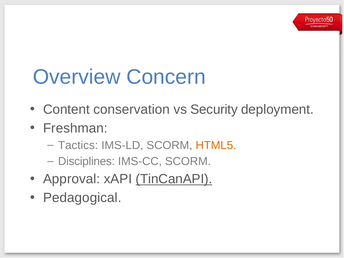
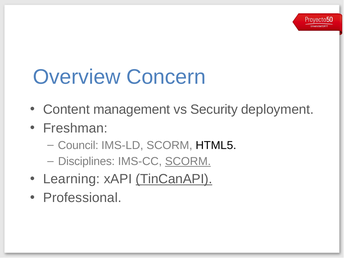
conservation: conservation -> management
Tactics: Tactics -> Council
HTML5 colour: orange -> black
SCORM at (188, 161) underline: none -> present
Approval: Approval -> Learning
Pedagogical: Pedagogical -> Professional
